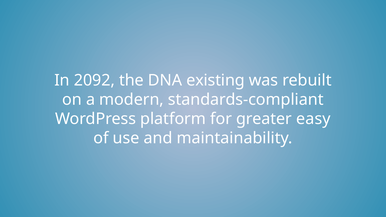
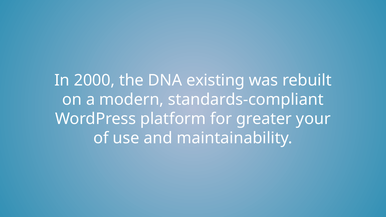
2092: 2092 -> 2000
easy: easy -> your
